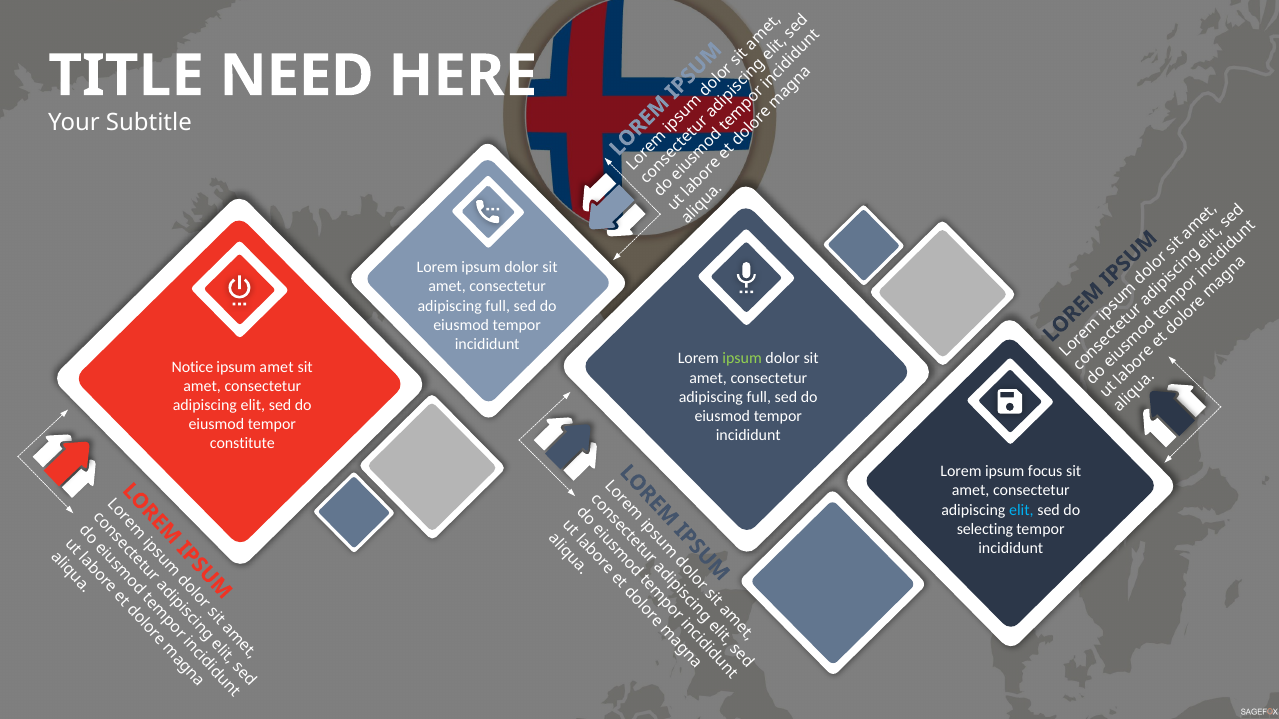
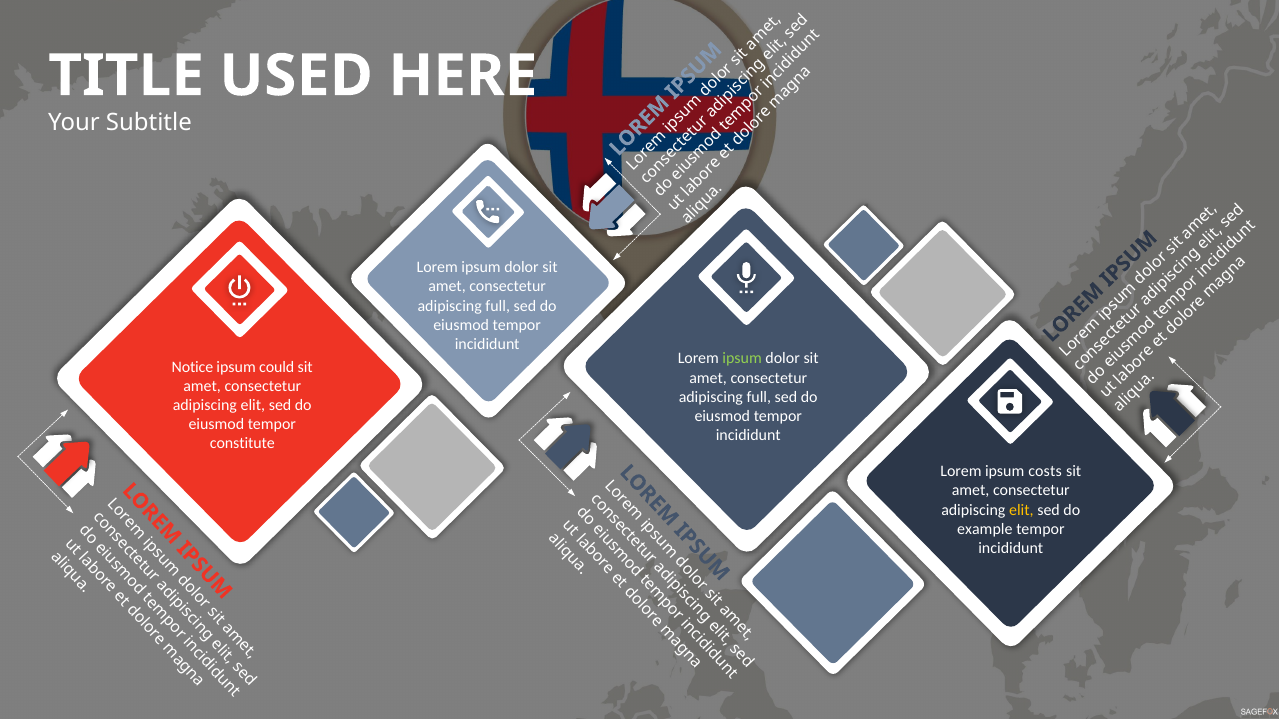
NEED: NEED -> USED
ipsum amet: amet -> could
focus: focus -> costs
elit at (1021, 510) colour: light blue -> yellow
selecting: selecting -> example
